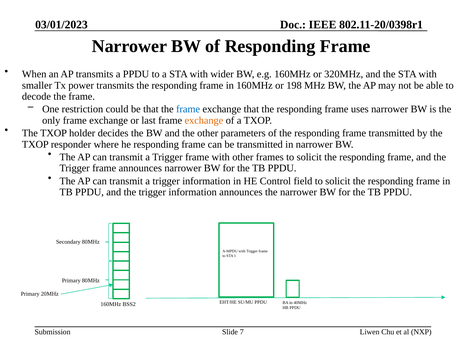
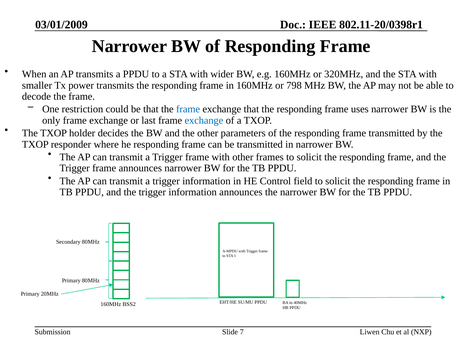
03/01/2023: 03/01/2023 -> 03/01/2009
198: 198 -> 798
exchange at (204, 121) colour: orange -> blue
